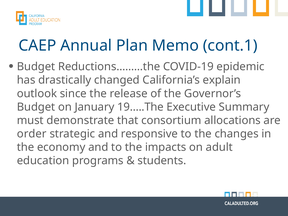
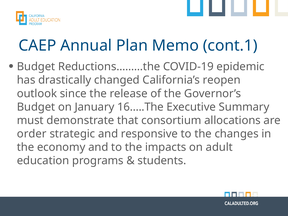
explain: explain -> reopen
19…..The: 19…..The -> 16…..The
